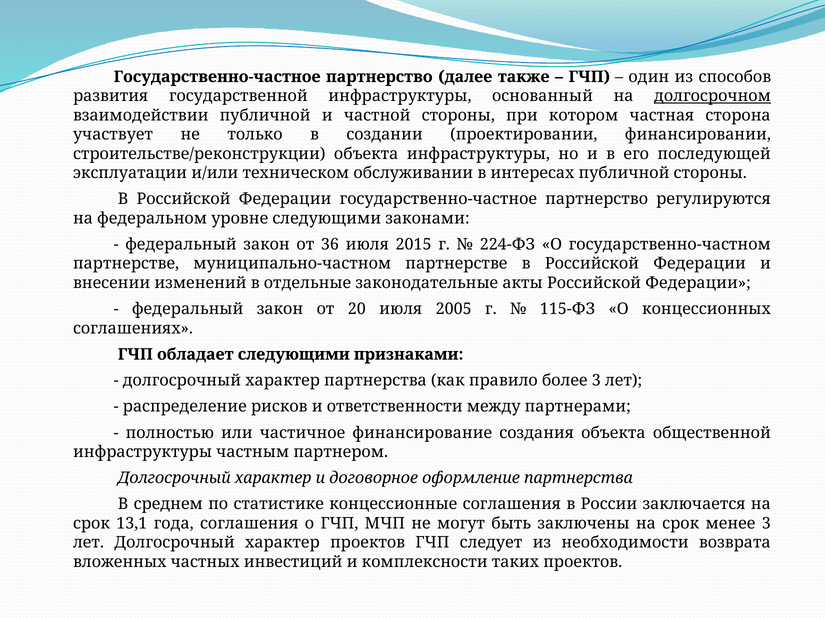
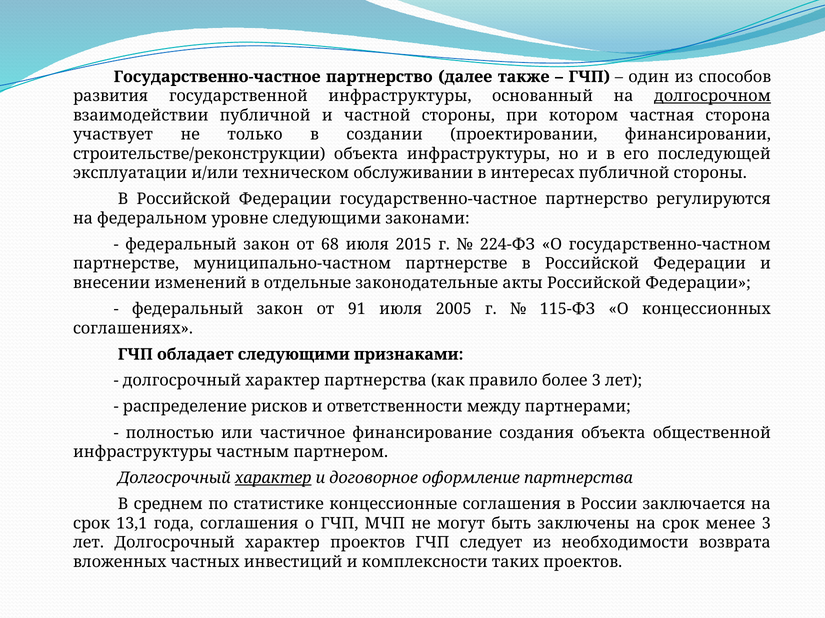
36: 36 -> 68
20: 20 -> 91
характер at (273, 479) underline: none -> present
